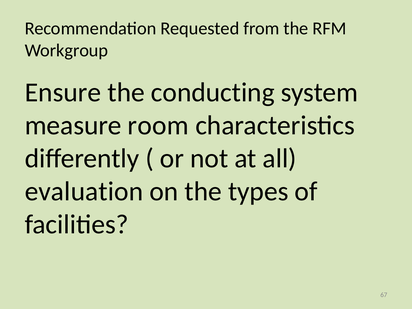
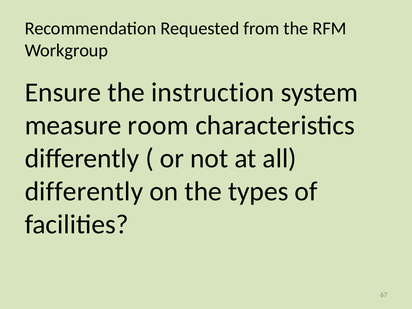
conducting: conducting -> instruction
evaluation at (84, 191): evaluation -> differently
